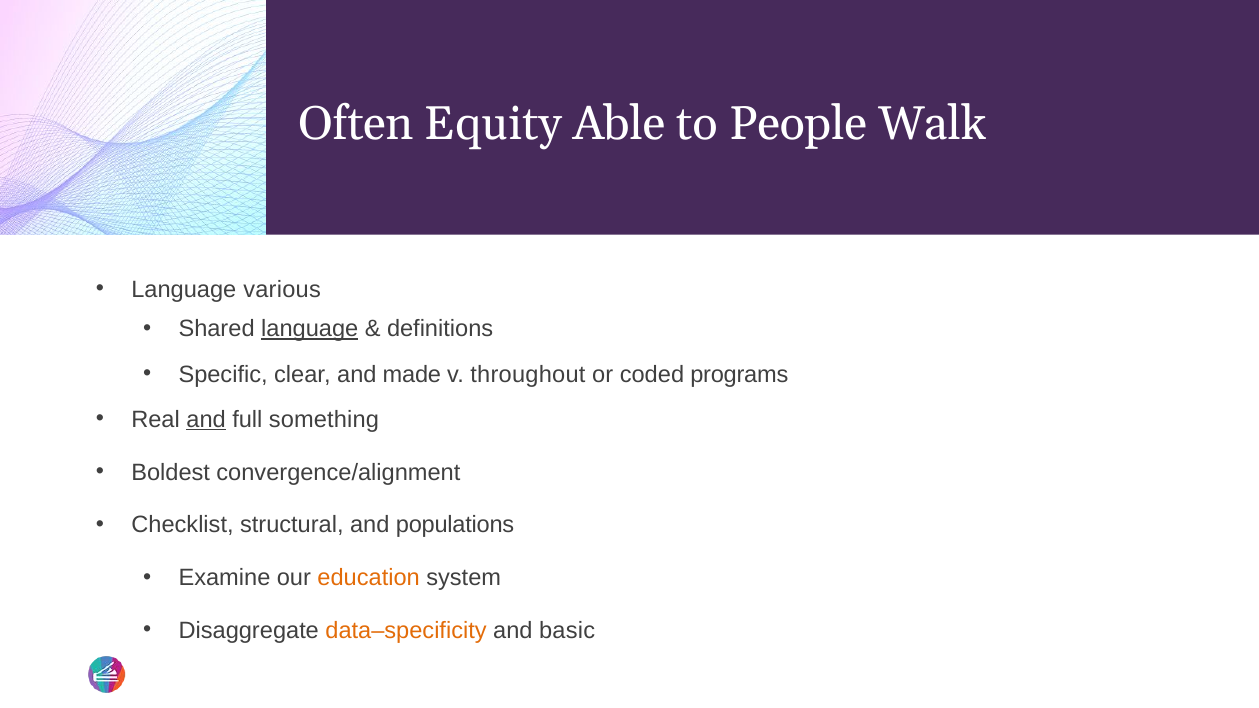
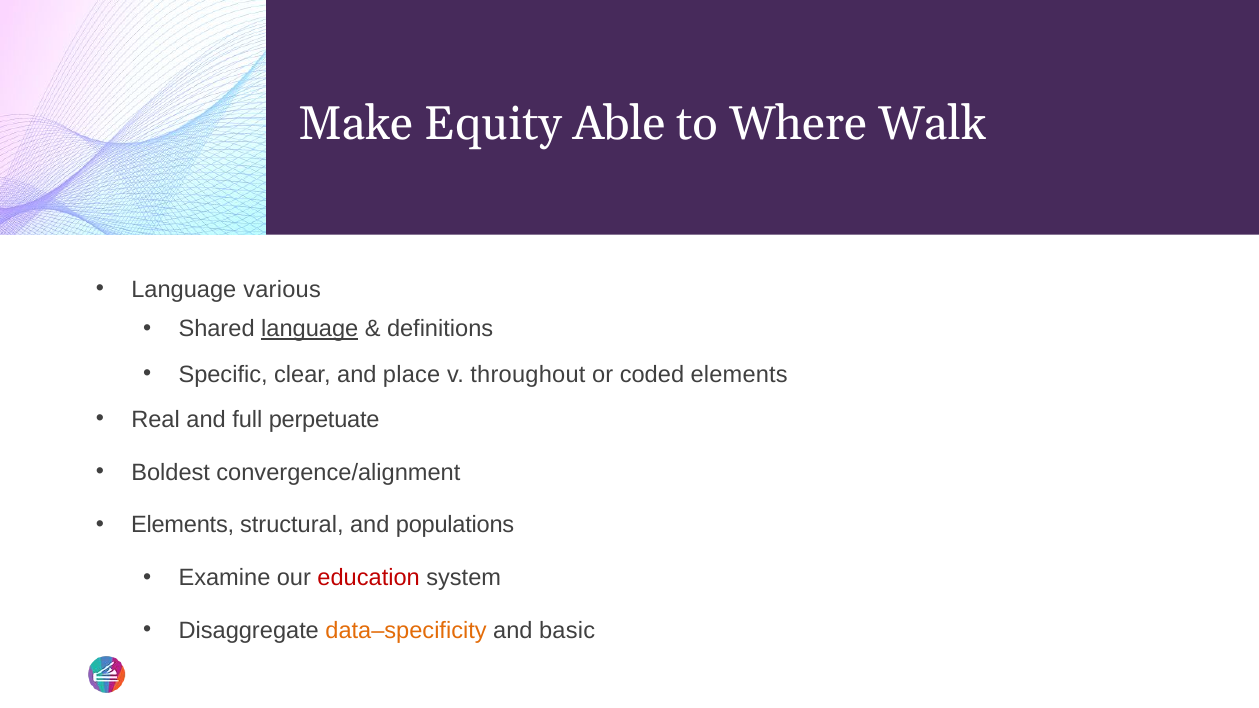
Often: Often -> Make
People: People -> Where
made: made -> place
coded programs: programs -> elements
and at (206, 420) underline: present -> none
something: something -> perpetuate
Checklist at (183, 525): Checklist -> Elements
education colour: orange -> red
